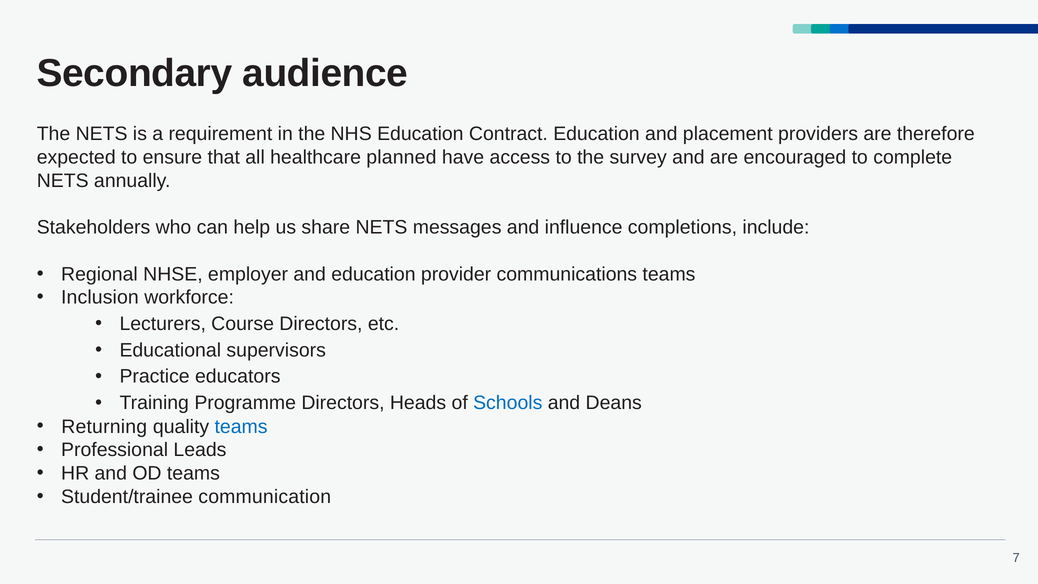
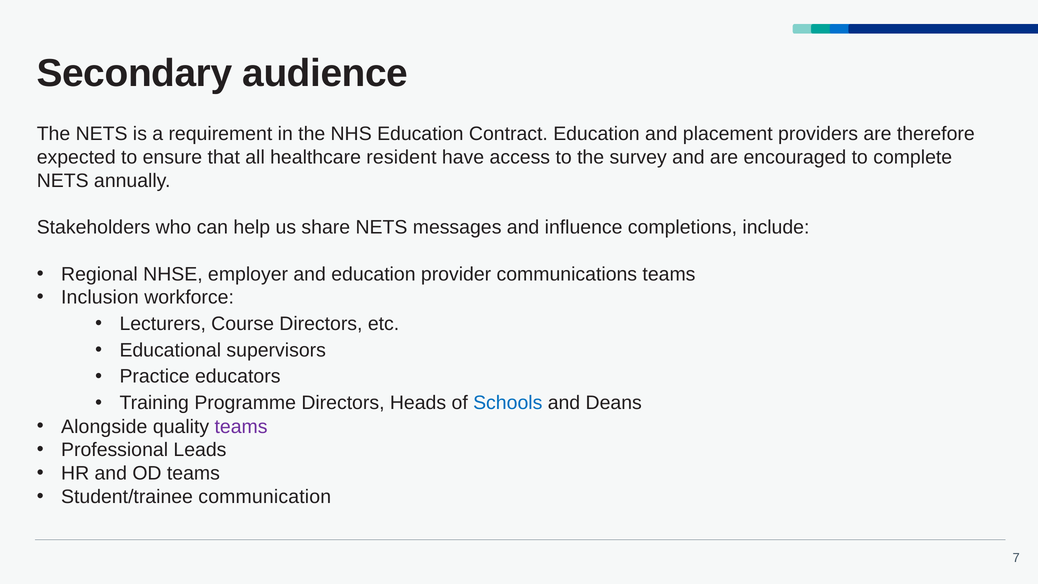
planned: planned -> resident
Returning: Returning -> Alongside
teams at (241, 426) colour: blue -> purple
